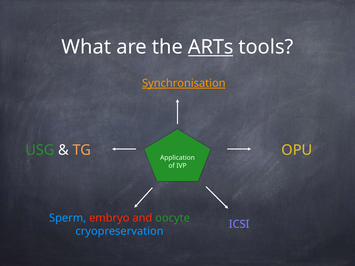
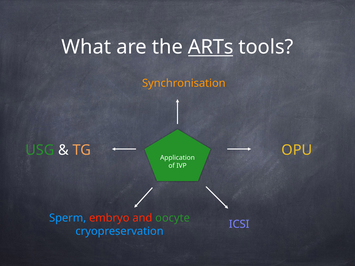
Synchronisation underline: present -> none
